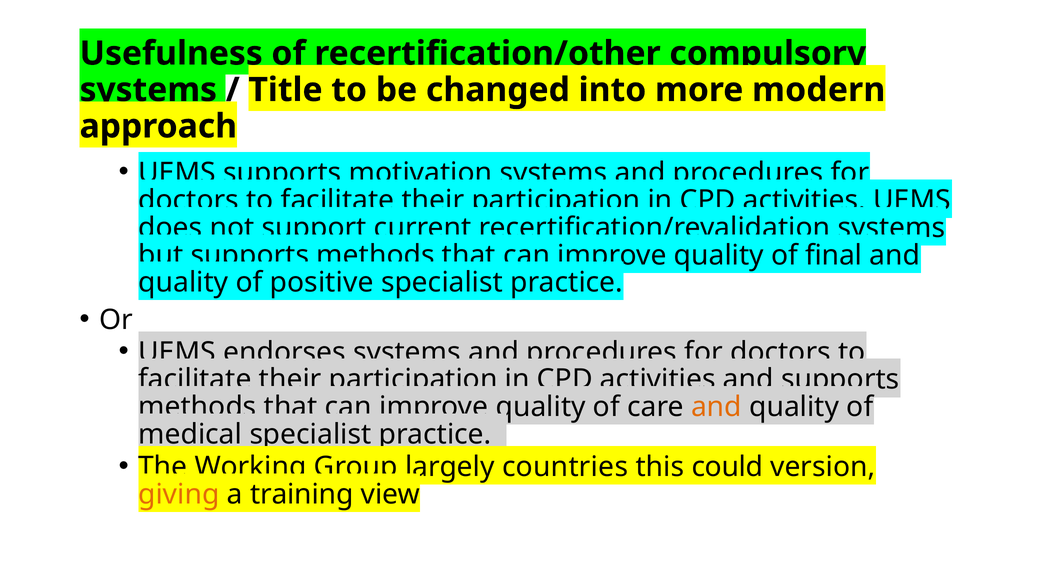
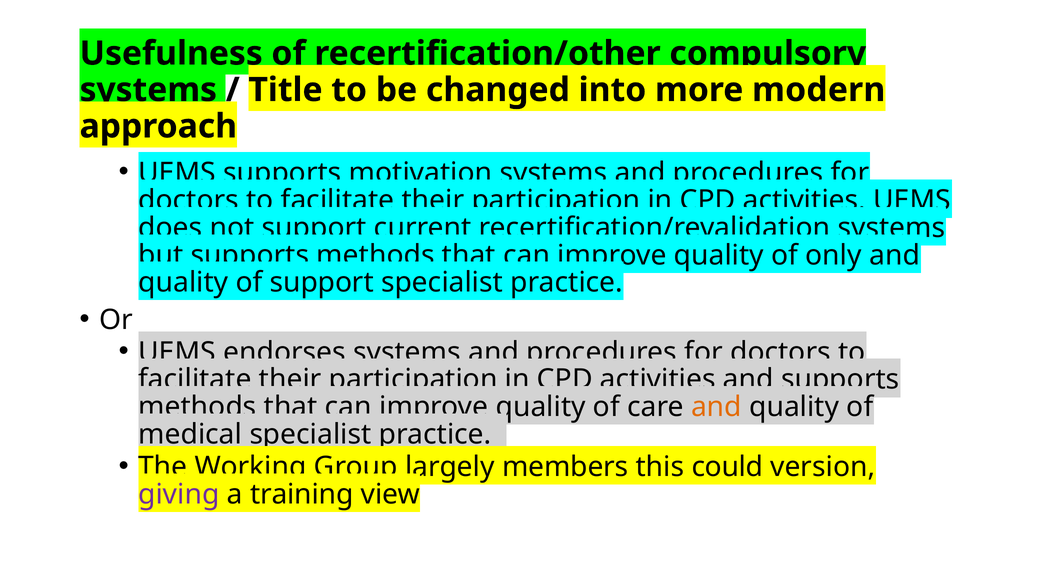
final: final -> only
of positive: positive -> support
countries: countries -> members
giving colour: orange -> purple
